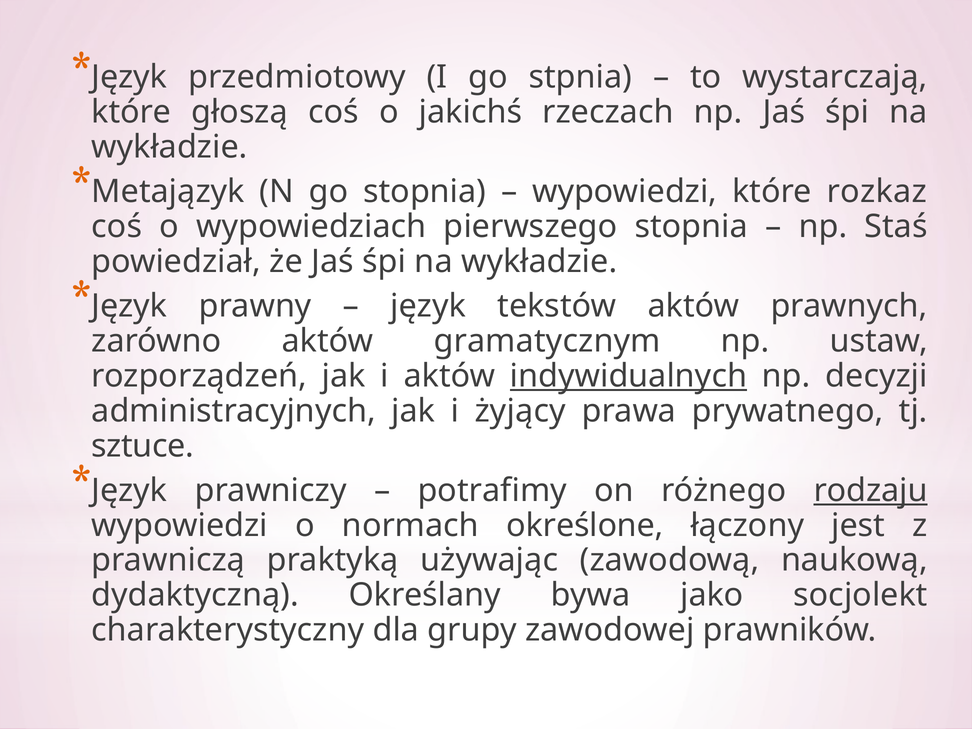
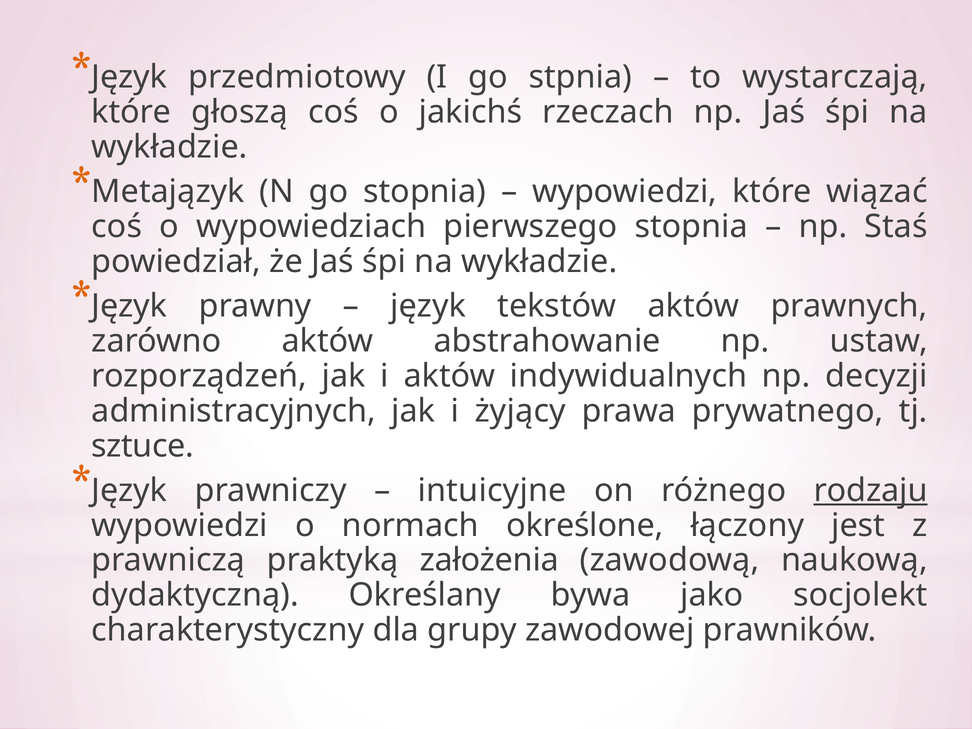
rozkaz: rozkaz -> wiązać
gramatycznym: gramatycznym -> abstrahowanie
indywidualnych underline: present -> none
potrafimy: potrafimy -> intuicyjne
używając: używając -> założenia
